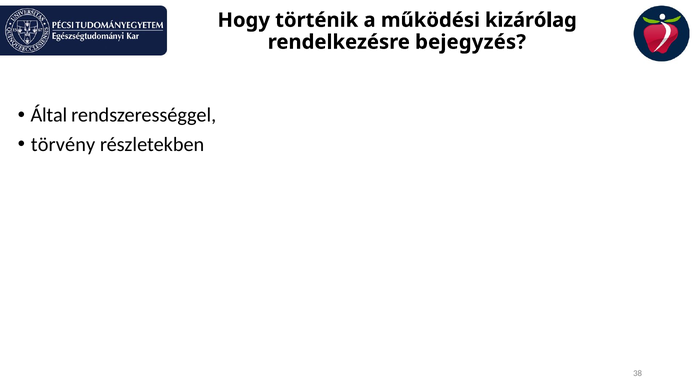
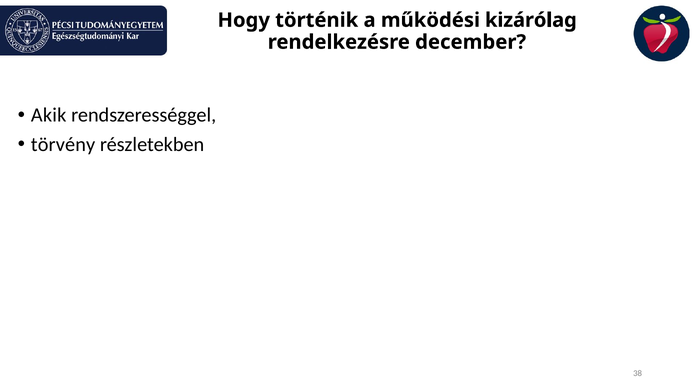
bejegyzés: bejegyzés -> december
Által: Által -> Akik
